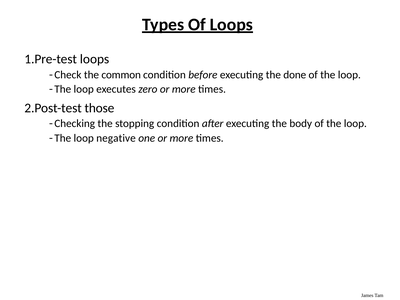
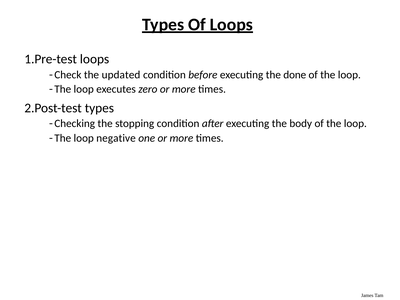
common: common -> updated
those at (99, 108): those -> types
